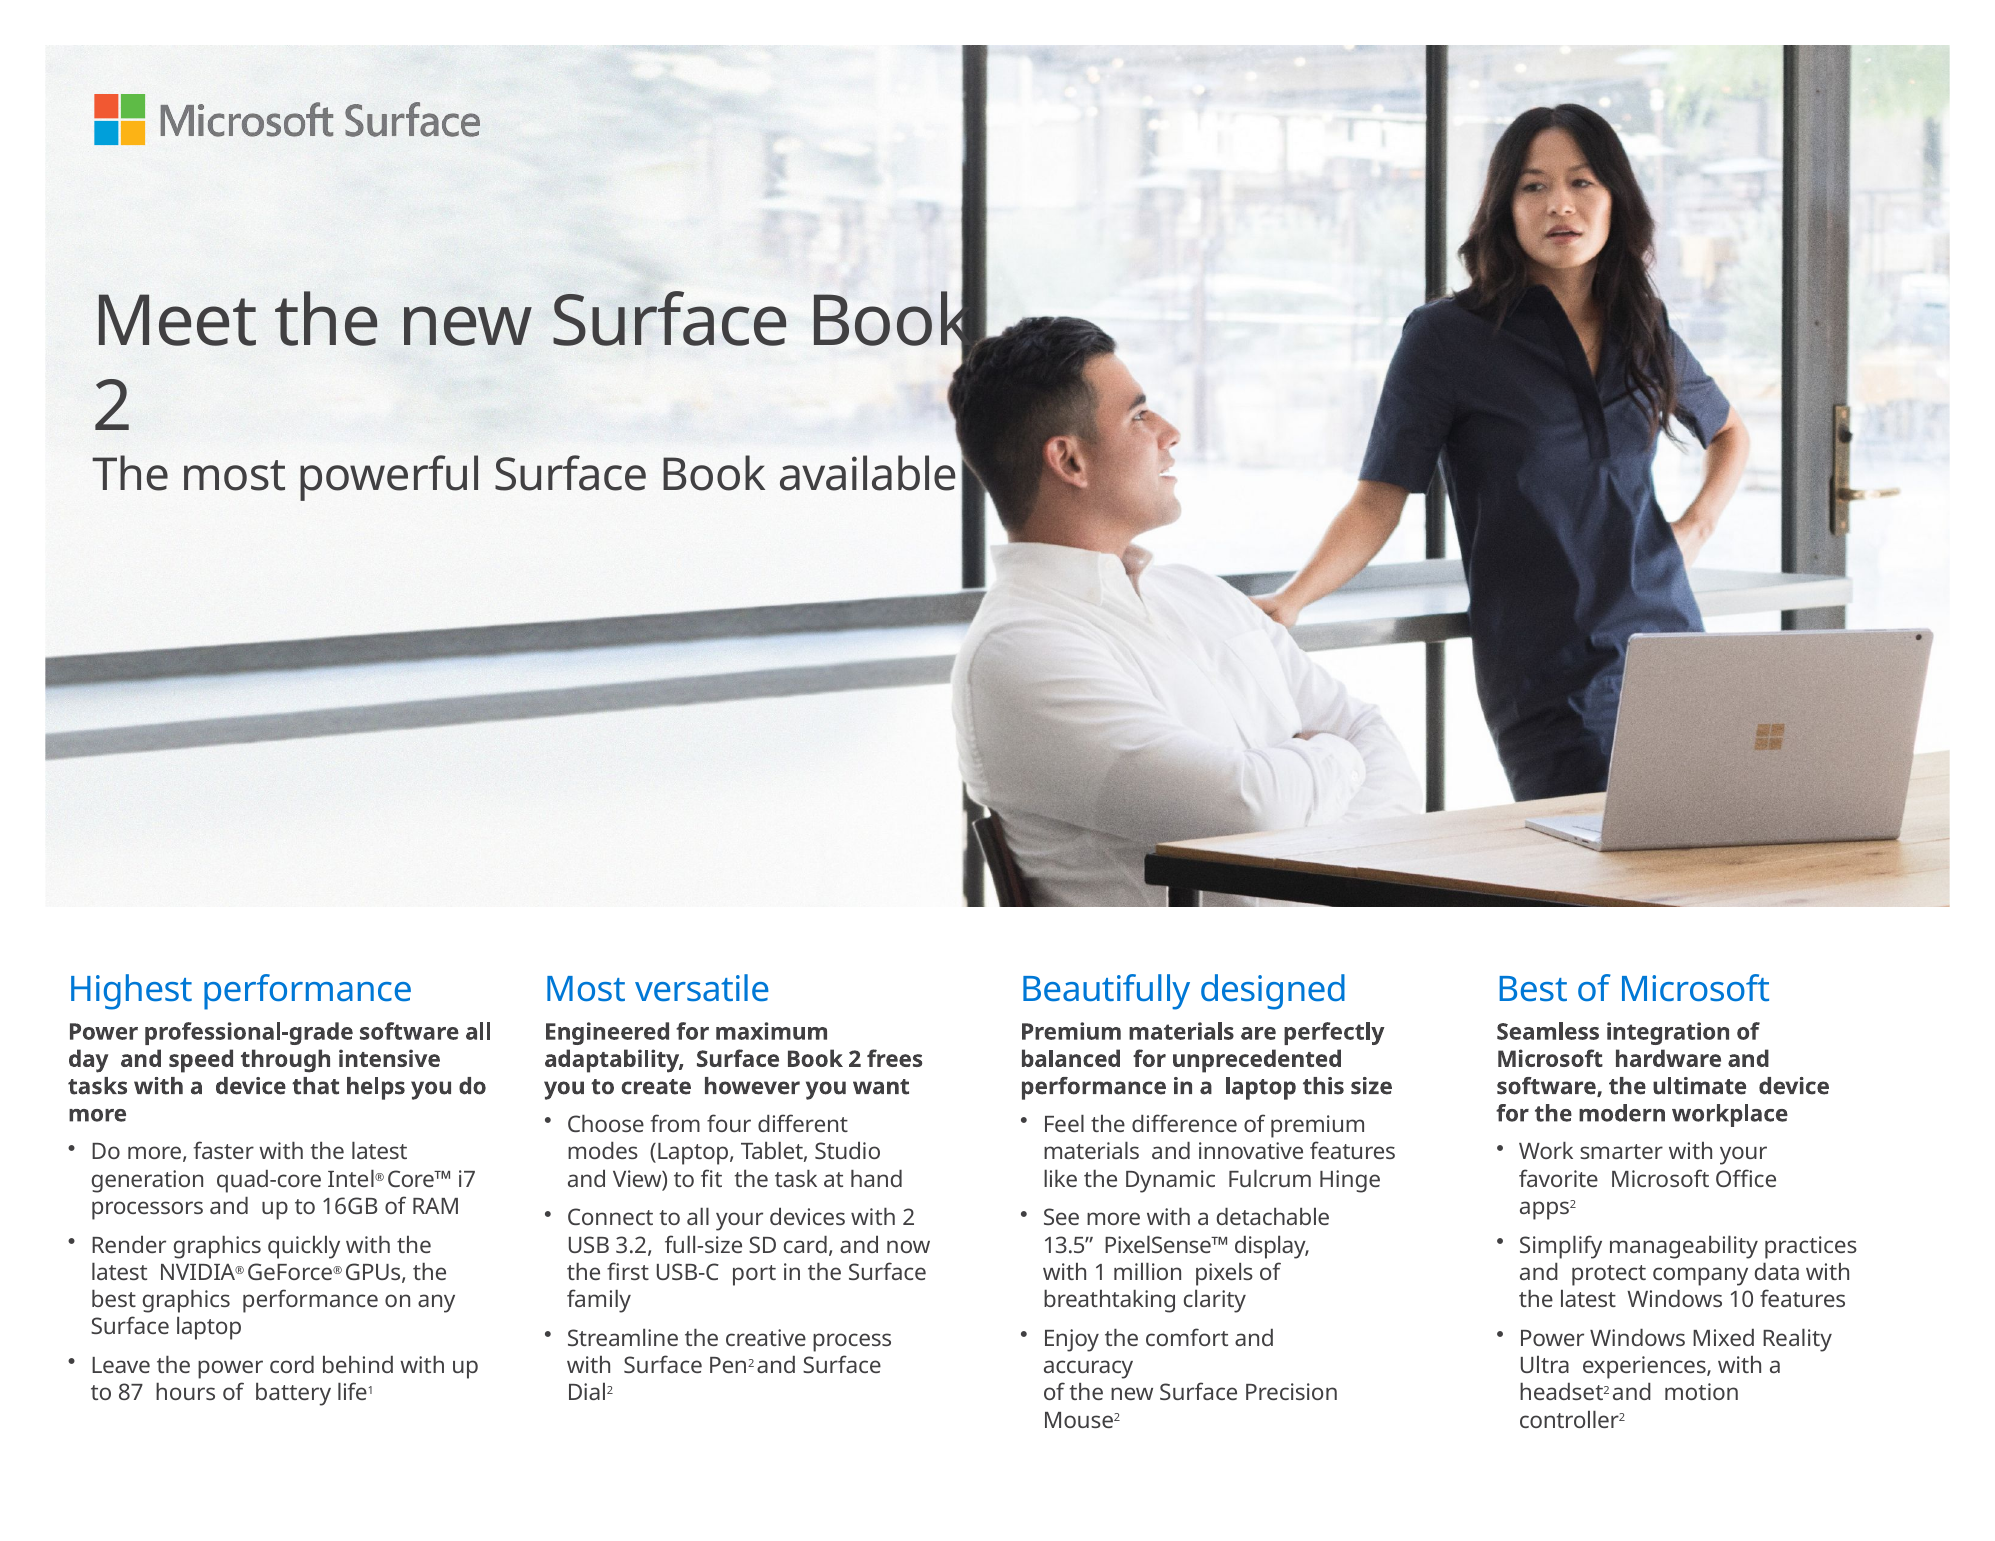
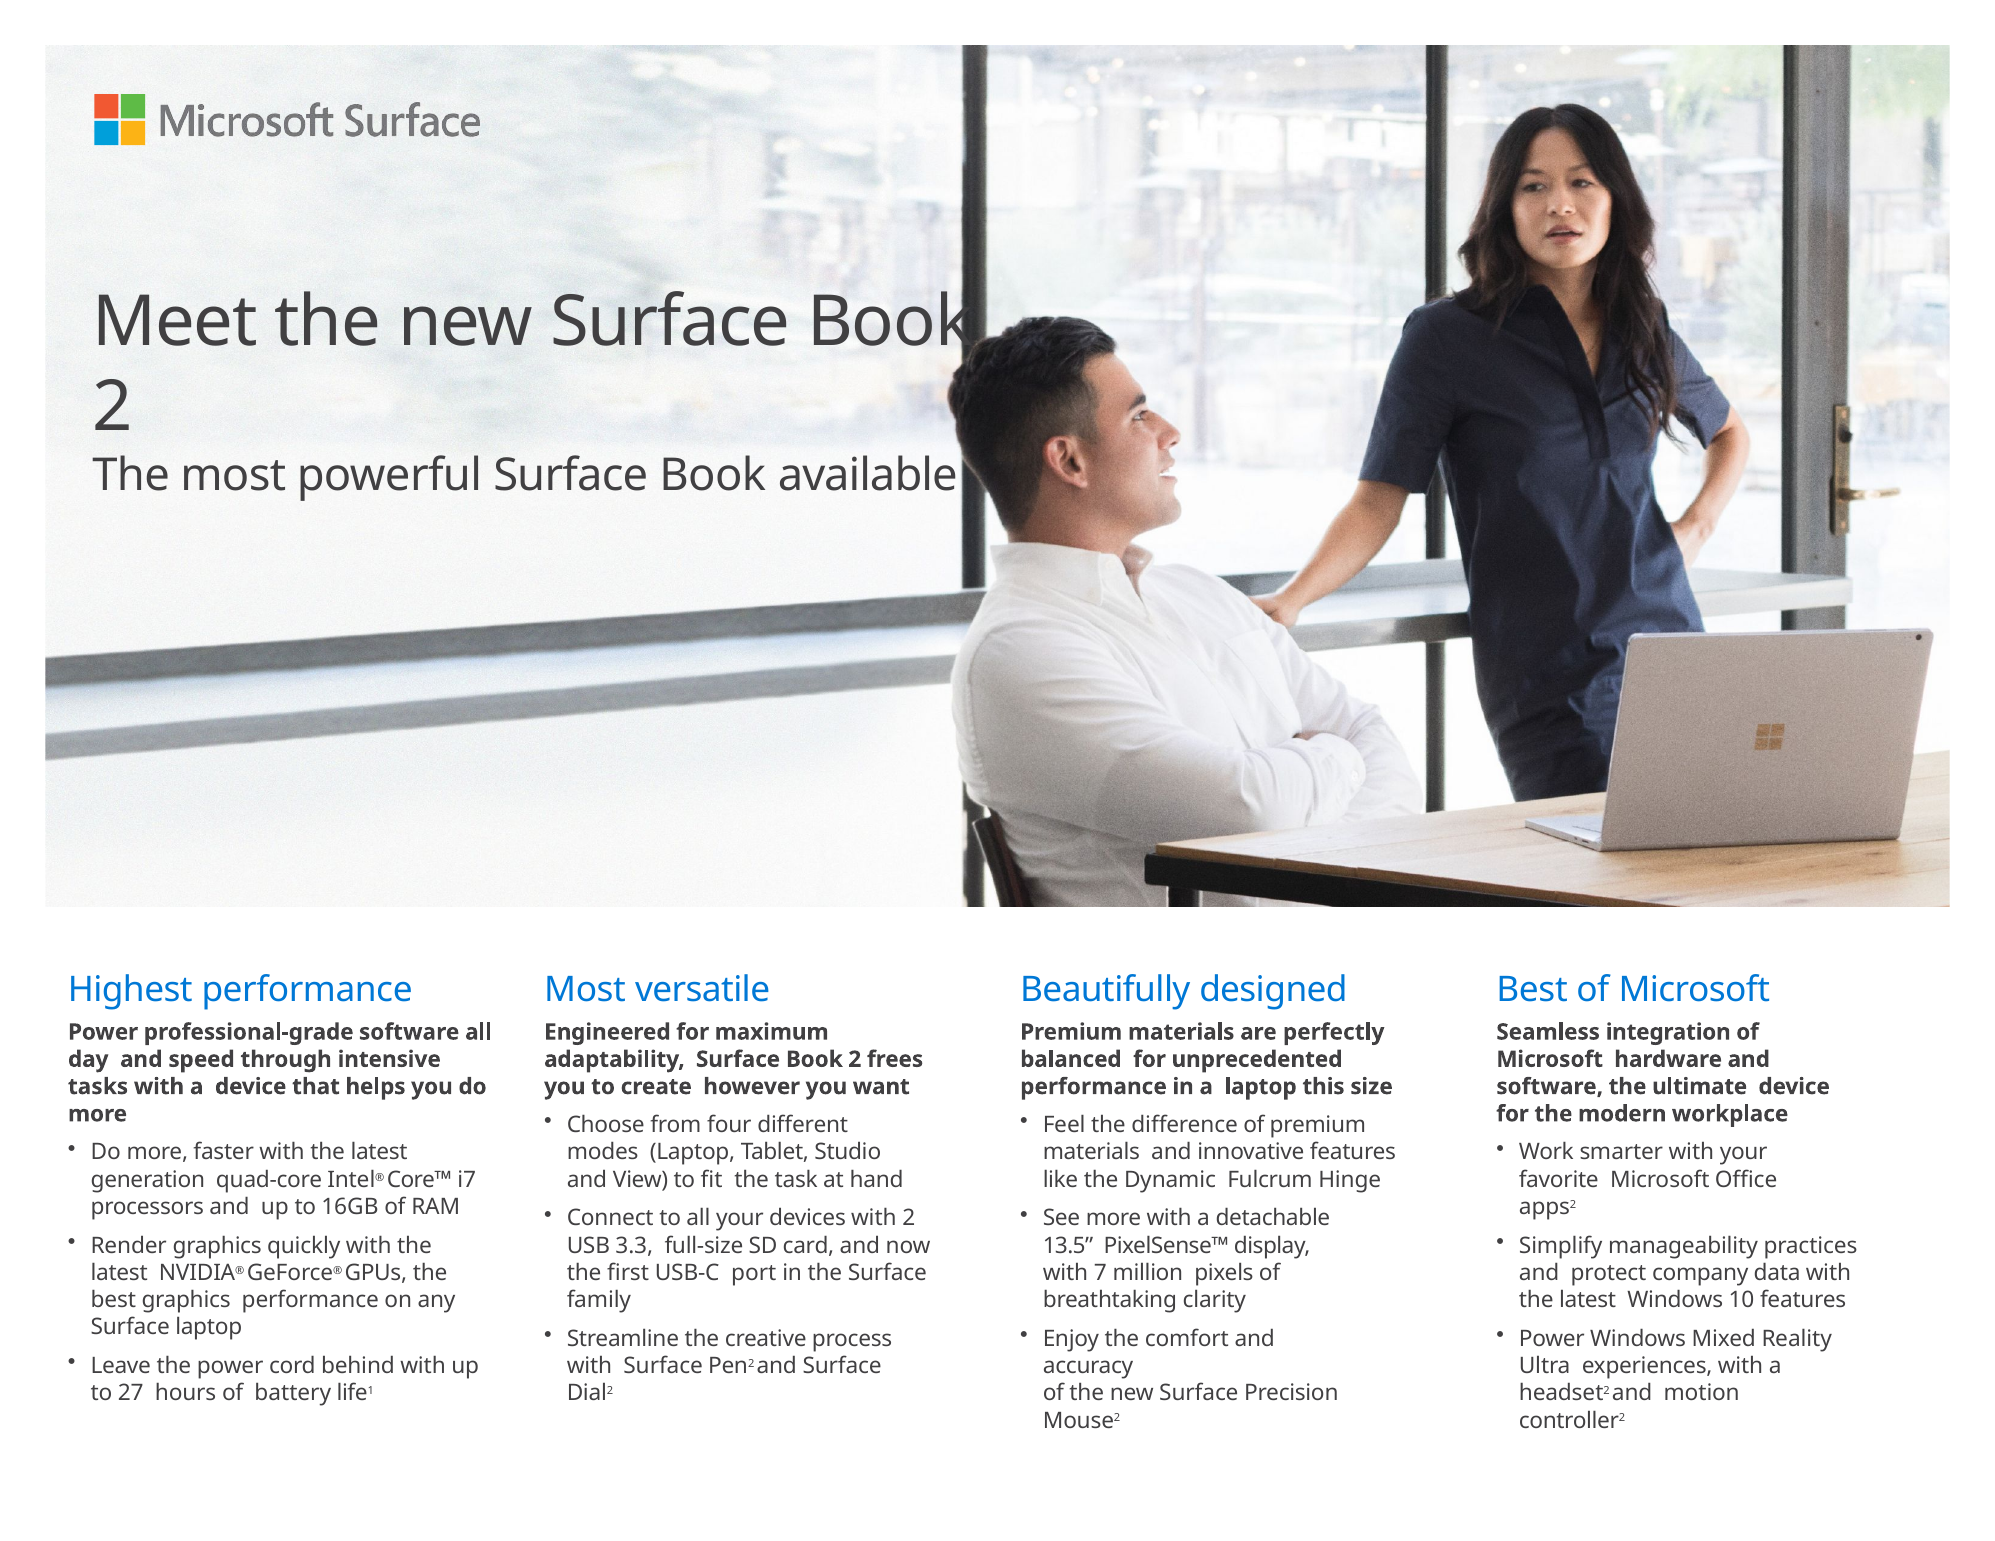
3.2: 3.2 -> 3.3
1: 1 -> 7
87: 87 -> 27
